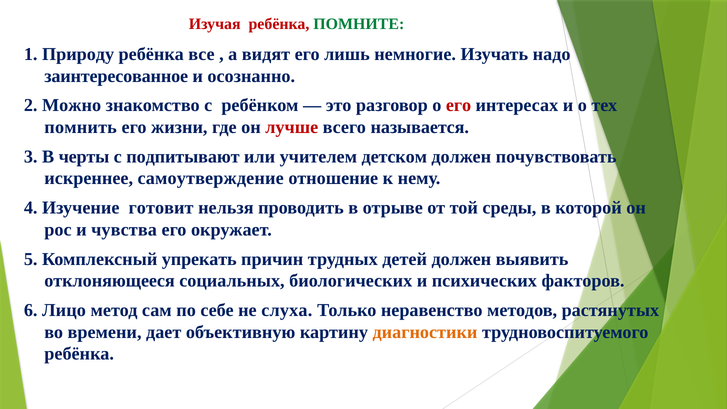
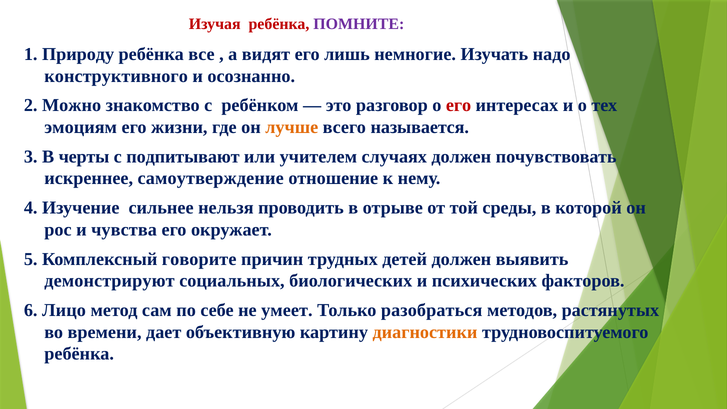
ПОМНИТЕ colour: green -> purple
заинтересованное: заинтересованное -> конструктивного
помнить: помнить -> эмоциям
лучше colour: red -> orange
детском: детском -> случаях
готовит: готовит -> сильнее
упрекать: упрекать -> говорите
отклоняющееся: отклоняющееся -> демонстрируют
слуха: слуха -> умеет
неравенство: неравенство -> разобраться
